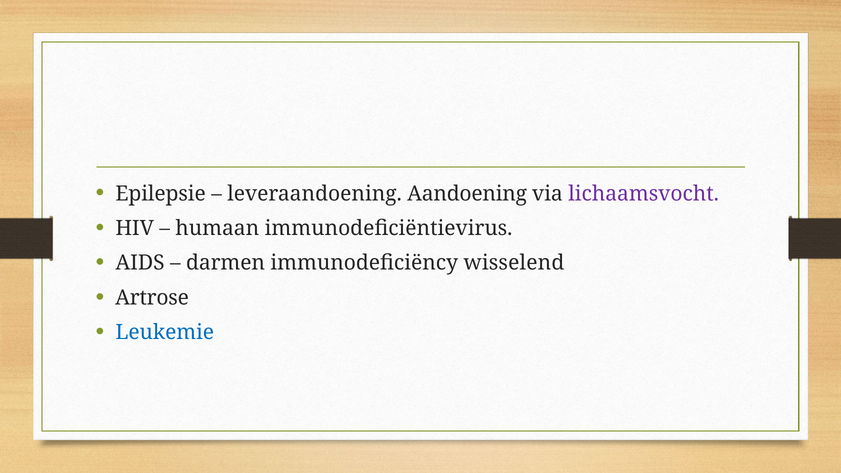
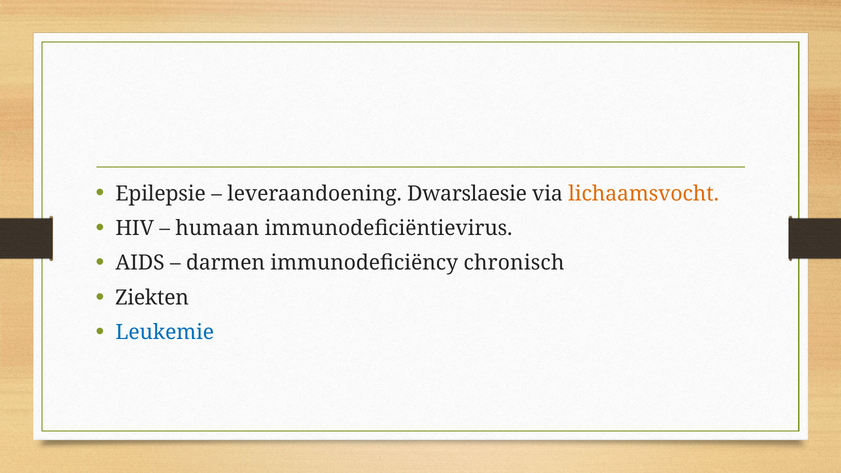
Aandoening: Aandoening -> Dwarslaesie
lichaamsvocht colour: purple -> orange
wisselend: wisselend -> chronisch
Artrose: Artrose -> Ziekten
